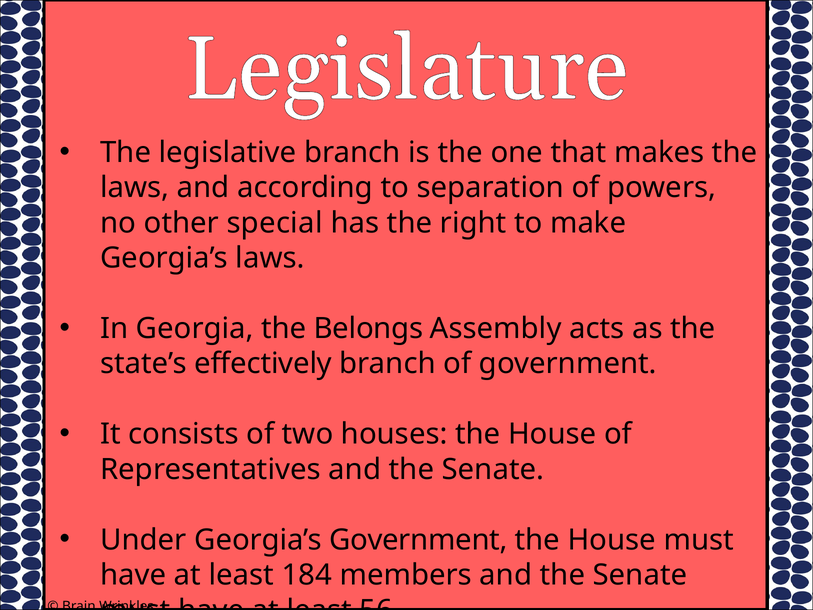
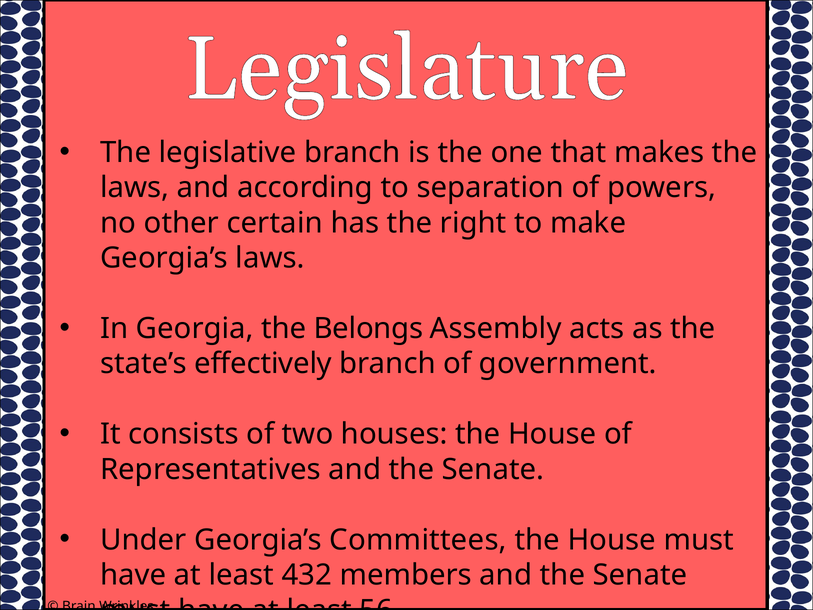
special: special -> certain
Georgia’s Government: Government -> Committees
184: 184 -> 432
